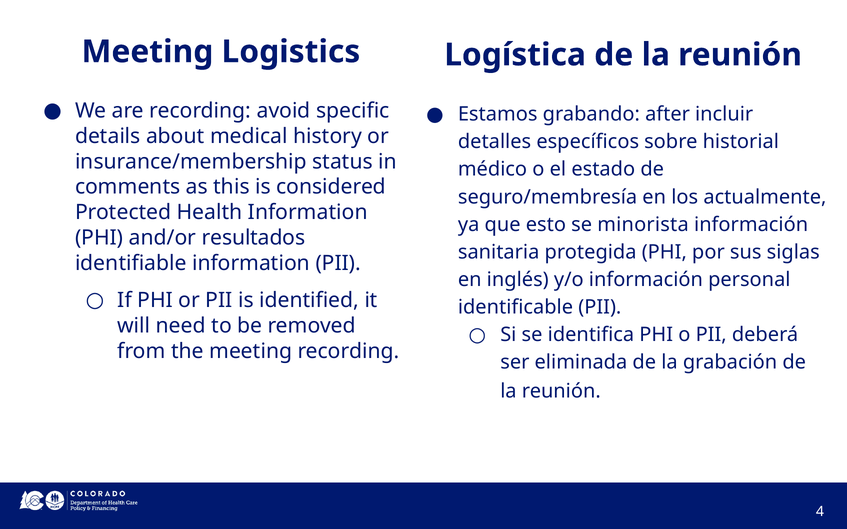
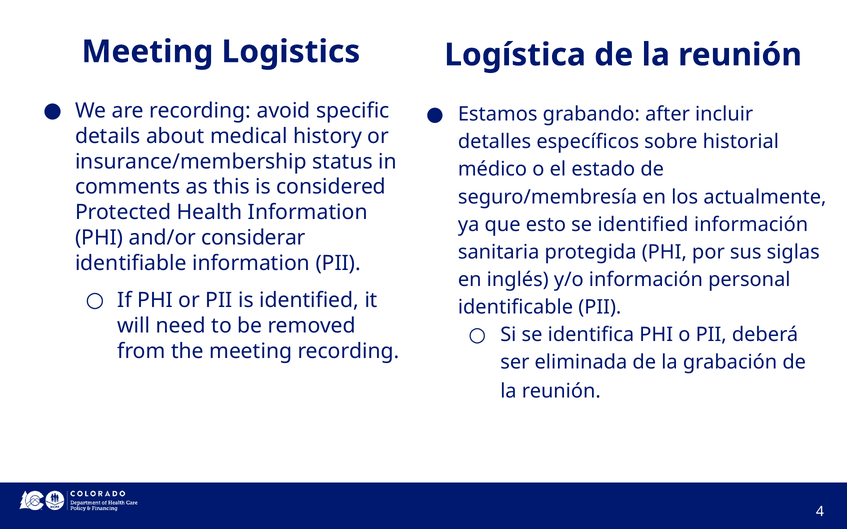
se minorista: minorista -> identified
resultados: resultados -> considerar
